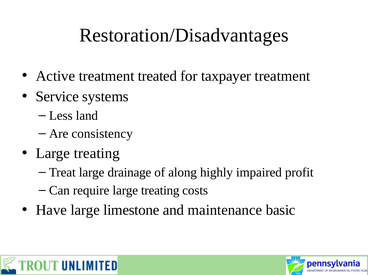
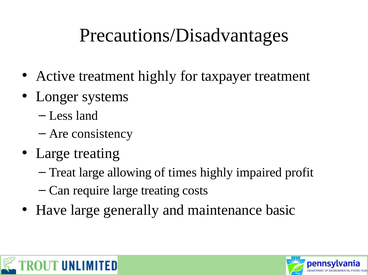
Restoration/Disadvantages: Restoration/Disadvantages -> Precautions/Disadvantages
treatment treated: treated -> highly
Service: Service -> Longer
drainage: drainage -> allowing
along: along -> times
limestone: limestone -> generally
